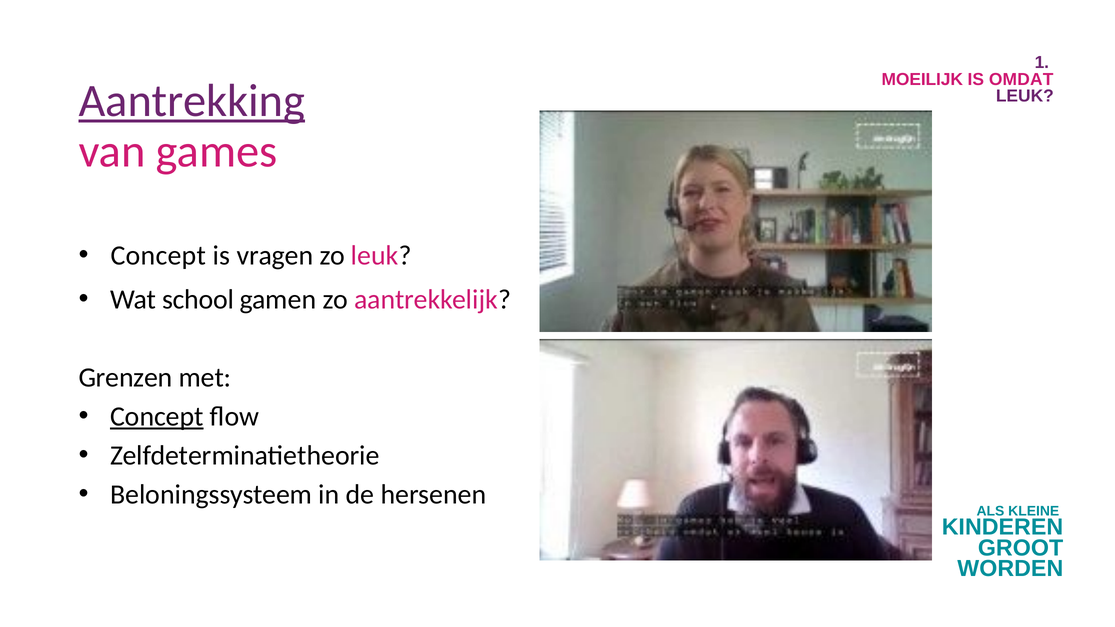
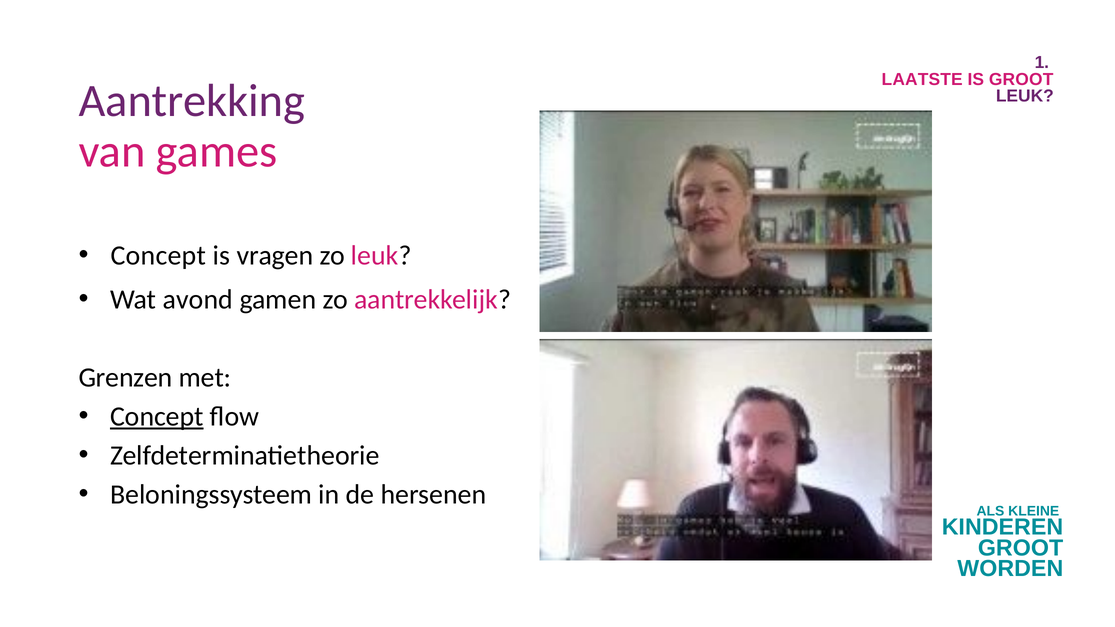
MOEILIJK: MOEILIJK -> LAATSTE
IS OMDAT: OMDAT -> GROOT
Aantrekking underline: present -> none
school: school -> avond
